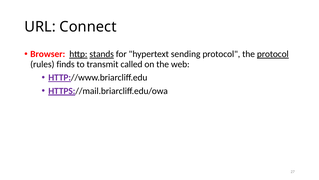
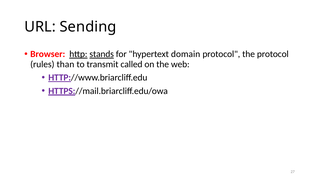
Connect: Connect -> Sending
sending: sending -> domain
protocol at (273, 54) underline: present -> none
finds: finds -> than
